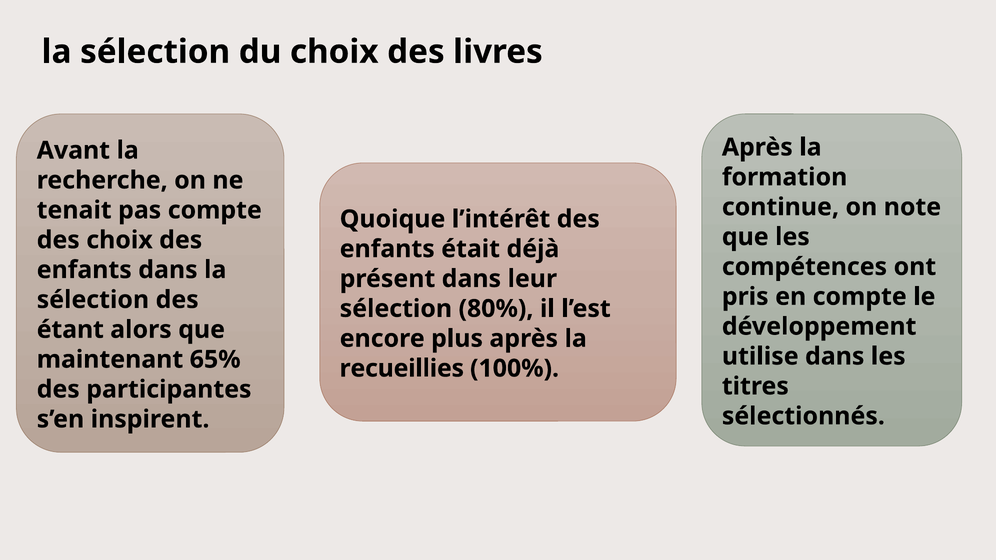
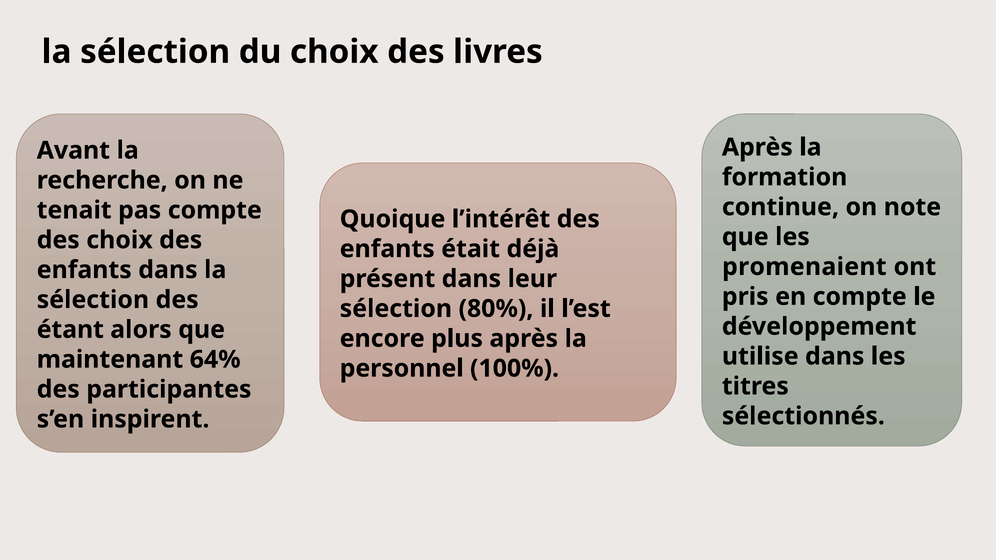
compétences: compétences -> promenaient
65%: 65% -> 64%
recueillies: recueillies -> personnel
